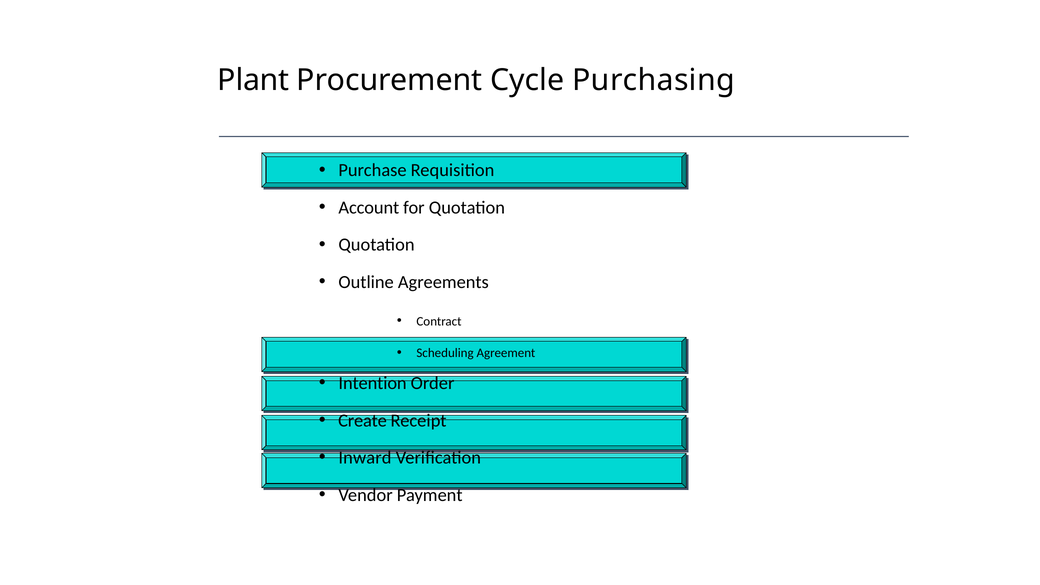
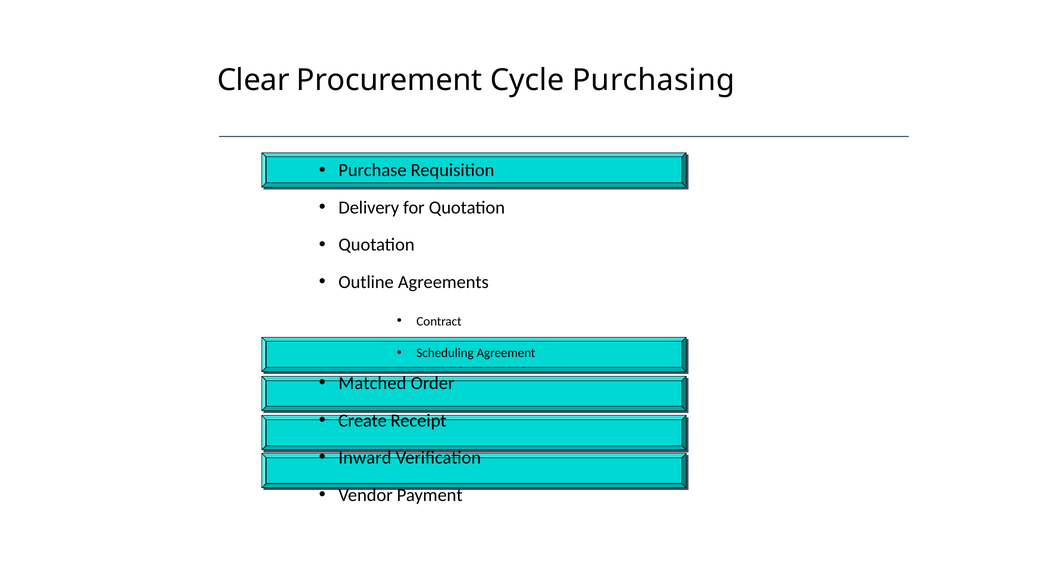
Plant: Plant -> Clear
Account: Account -> Delivery
Intention: Intention -> Matched
